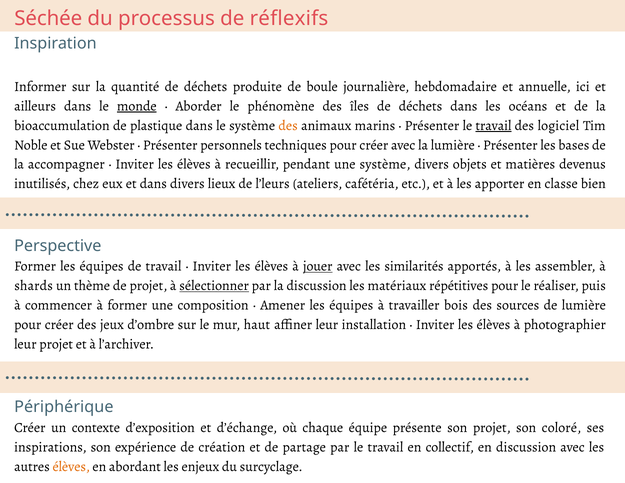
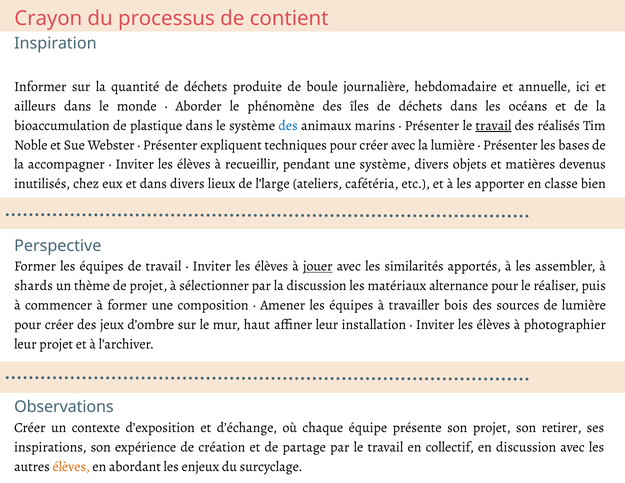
Séchée: Séchée -> Crayon
réflexifs: réflexifs -> contient
monde underline: present -> none
des at (288, 125) colour: orange -> blue
logiciel: logiciel -> réalisés
personnels: personnels -> expliquent
l’leurs: l’leurs -> l’large
sélectionner underline: present -> none
répétitives: répétitives -> alternance
Périphérique: Périphérique -> Observations
coloré: coloré -> retirer
